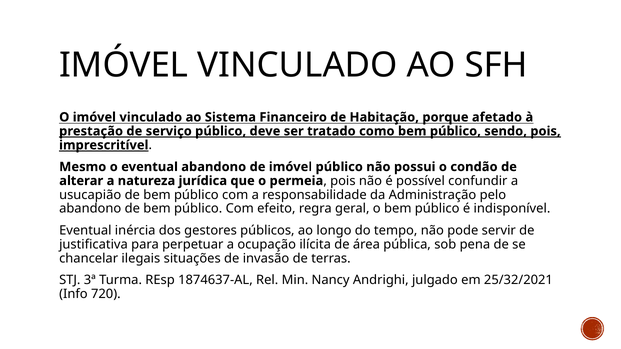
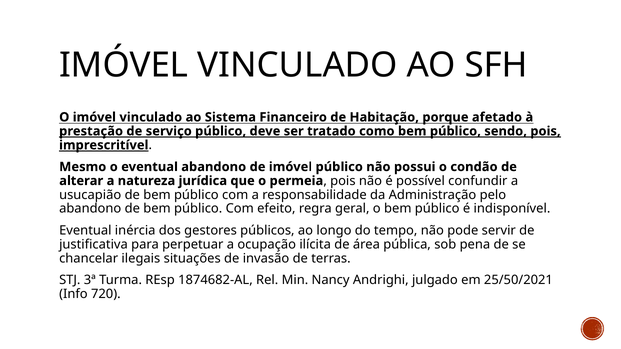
1874637-AL: 1874637-AL -> 1874682-AL
25/32/2021: 25/32/2021 -> 25/50/2021
